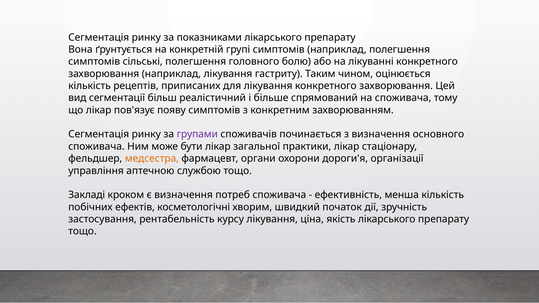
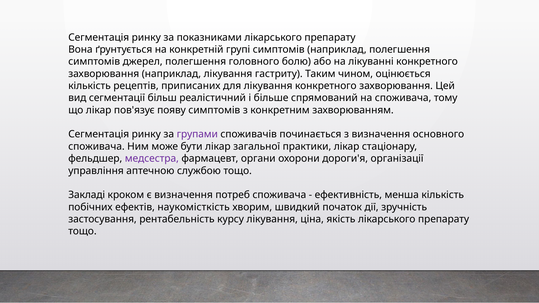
сільські: сільські -> джерел
медсестра colour: orange -> purple
косметологічні: косметологічні -> наукомісткість
